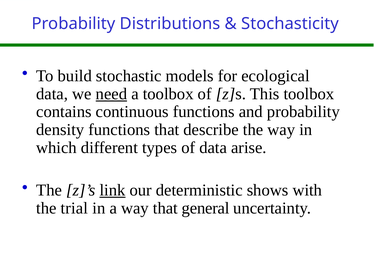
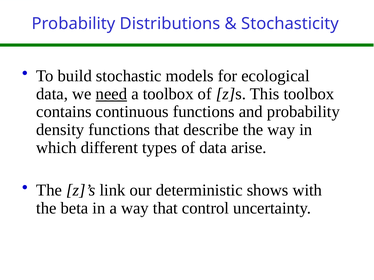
link underline: present -> none
trial: trial -> beta
general: general -> control
